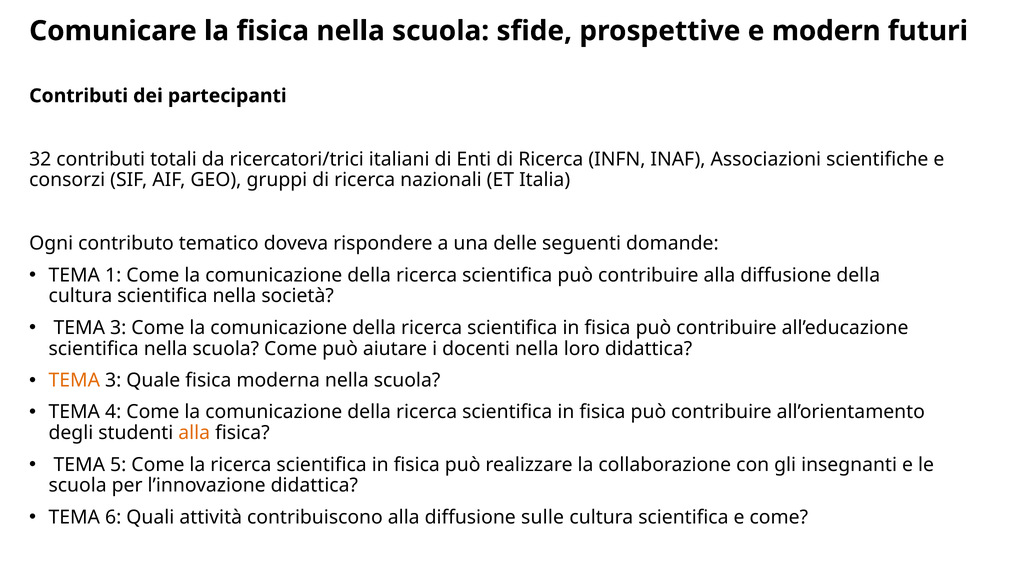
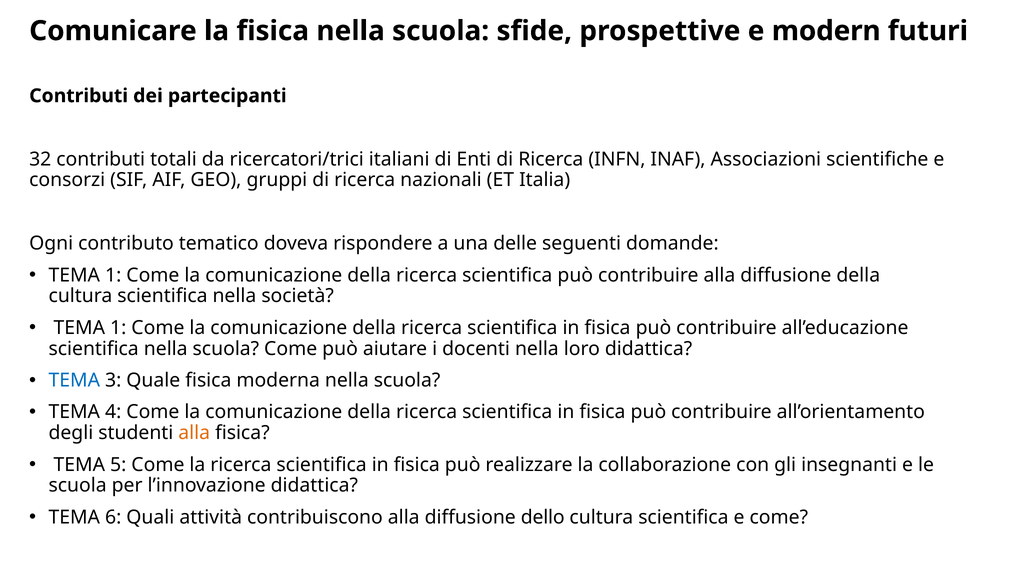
3 at (118, 328): 3 -> 1
TEMA at (74, 381) colour: orange -> blue
sulle: sulle -> dello
